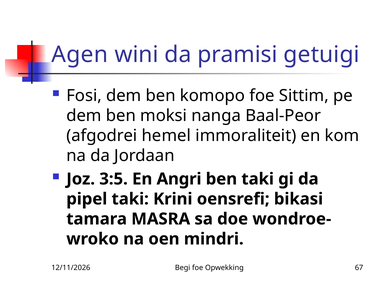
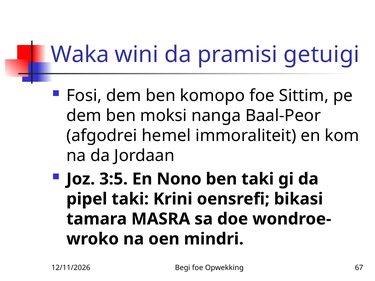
Agen: Agen -> Waka
Angri: Angri -> Nono
